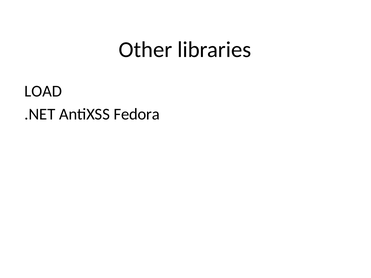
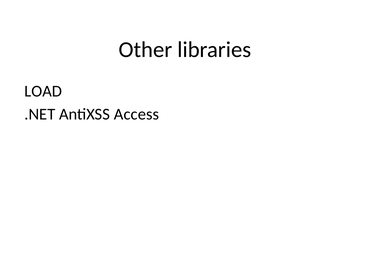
Fedora: Fedora -> Access
